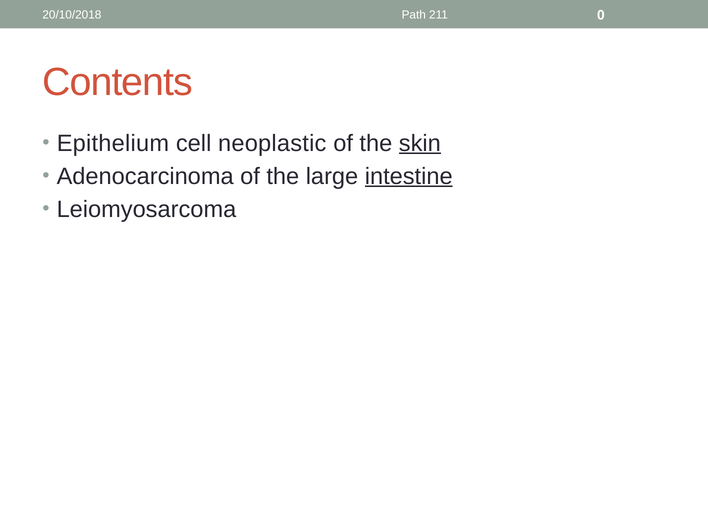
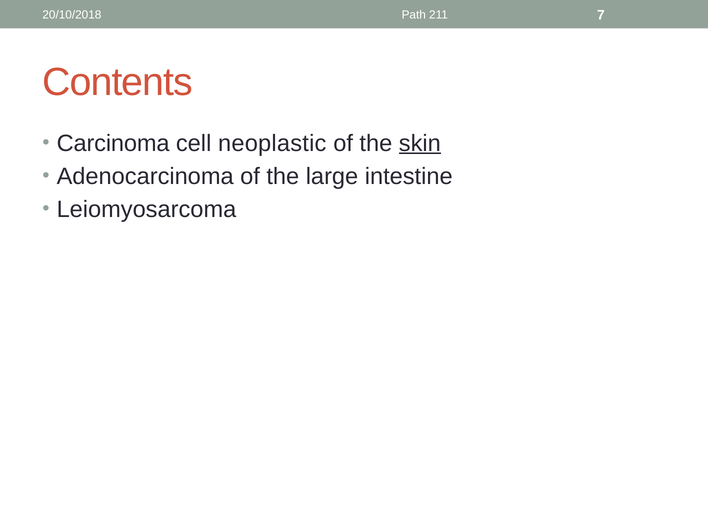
0: 0 -> 7
Epithelium: Epithelium -> Carcinoma
intestine underline: present -> none
